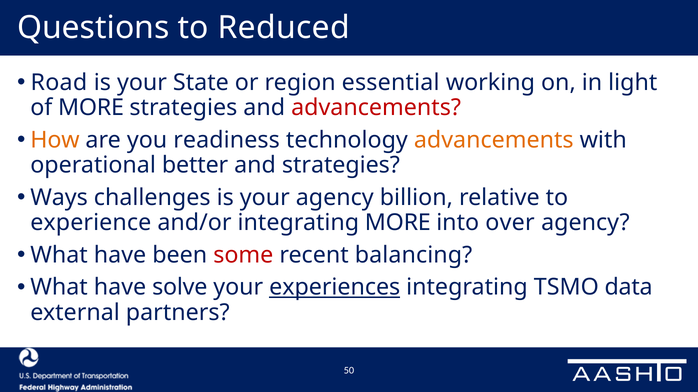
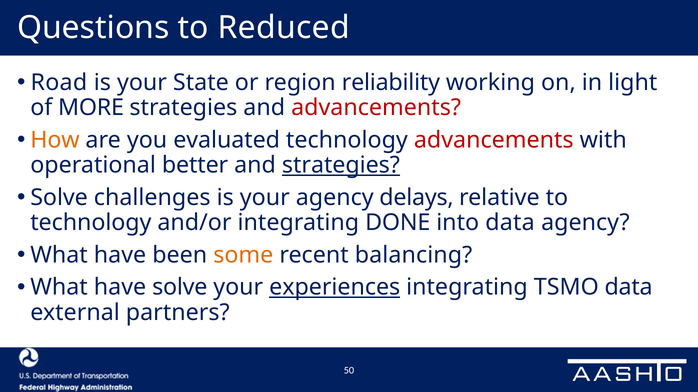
essential: essential -> reliability
readiness: readiness -> evaluated
advancements at (494, 140) colour: orange -> red
strategies at (341, 165) underline: none -> present
Ways at (59, 198): Ways -> Solve
billion: billion -> delays
experience at (91, 223): experience -> technology
integrating MORE: MORE -> DONE
into over: over -> data
some colour: red -> orange
